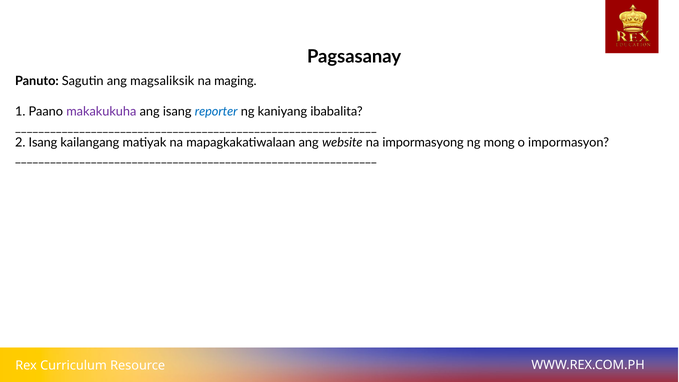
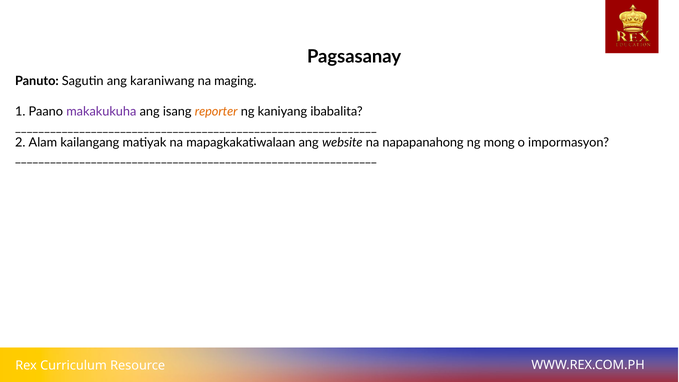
magsaliksik: magsaliksik -> karaniwang
reporter colour: blue -> orange
2 Isang: Isang -> Alam
impormasyong: impormasyong -> napapanahong
